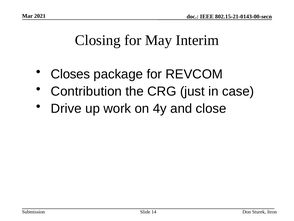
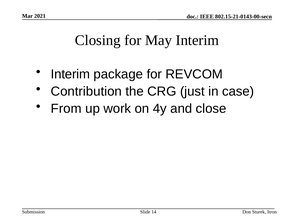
Closes at (70, 74): Closes -> Interim
Drive: Drive -> From
